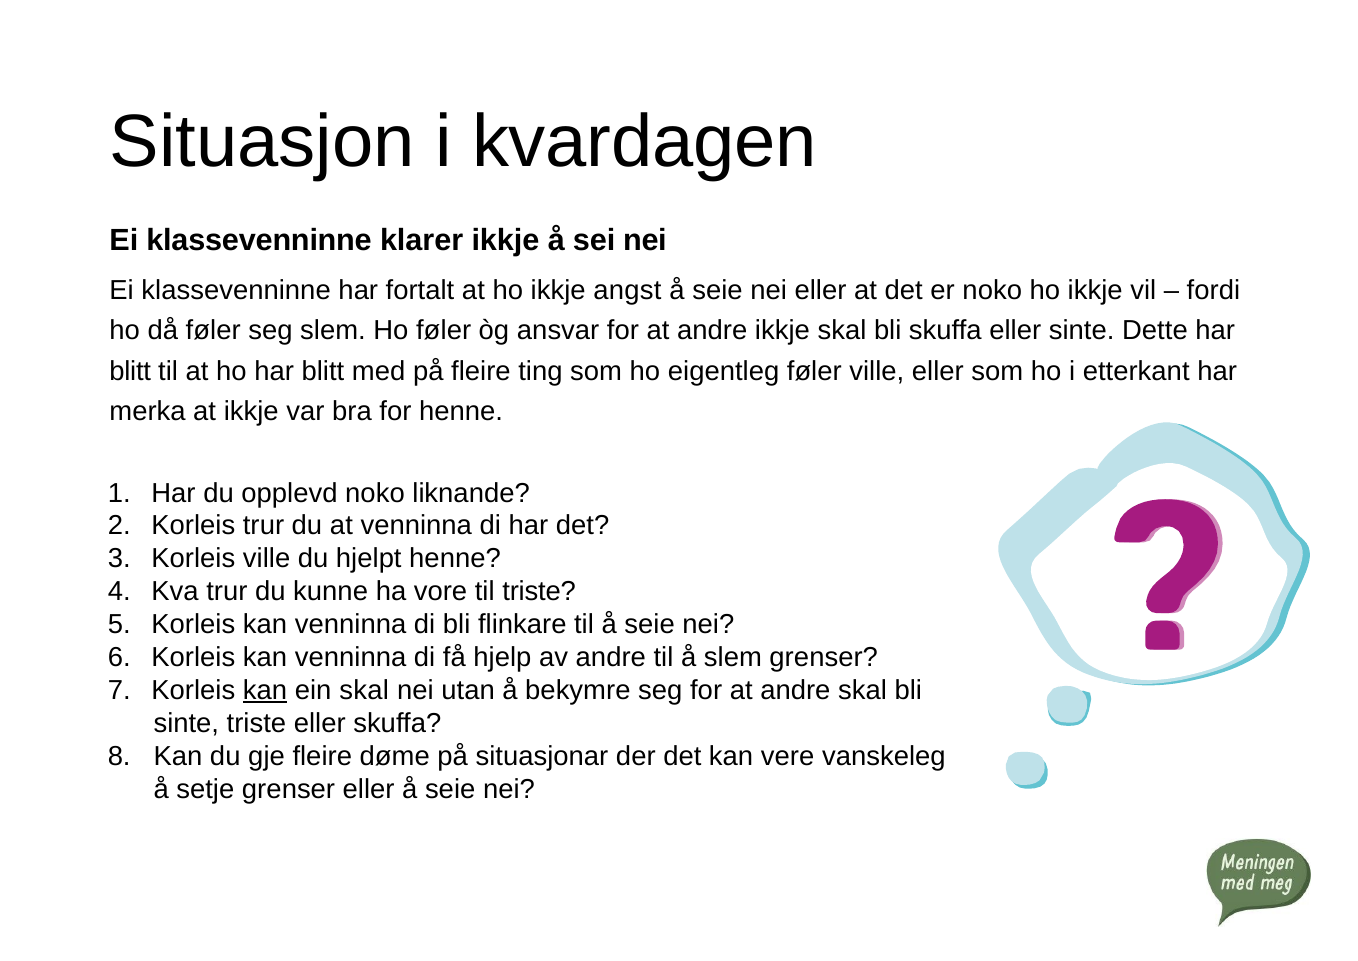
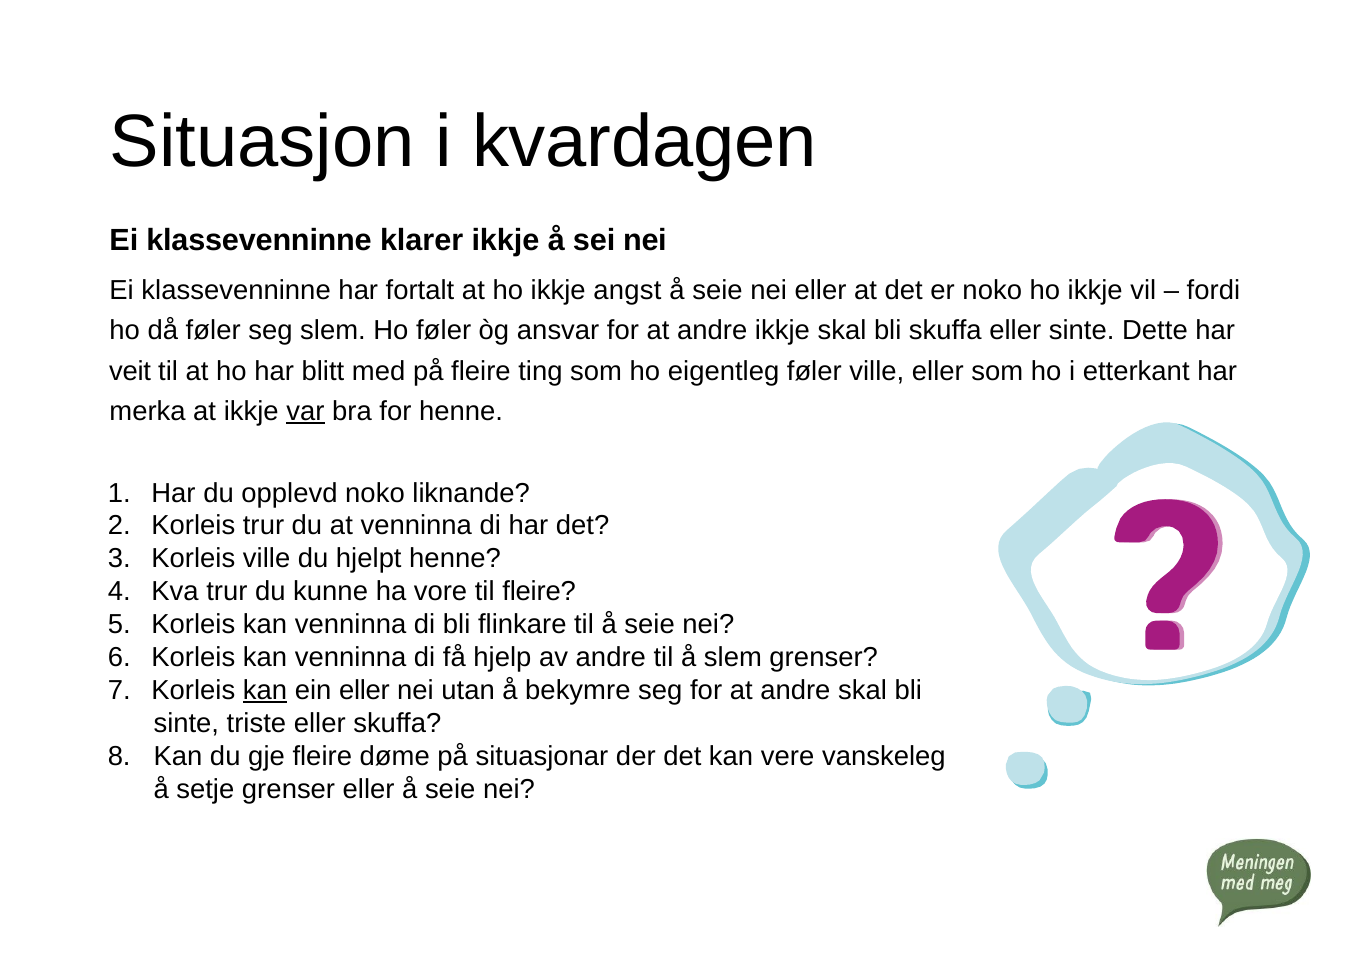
blitt at (130, 371): blitt -> veit
var underline: none -> present
til triste: triste -> fleire
ein skal: skal -> eller
